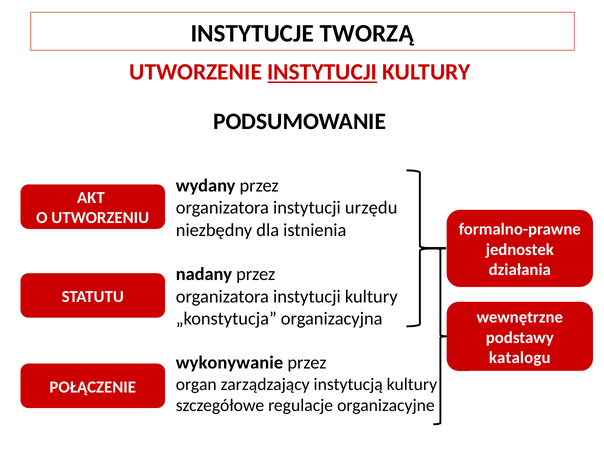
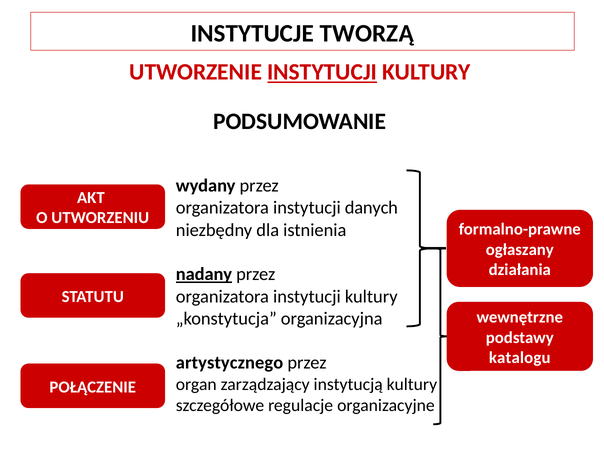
urzędu: urzędu -> danych
jednostek: jednostek -> ogłaszany
nadany underline: none -> present
wykonywanie: wykonywanie -> artystycznego
